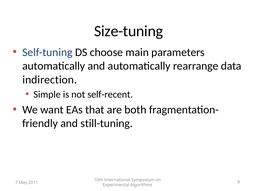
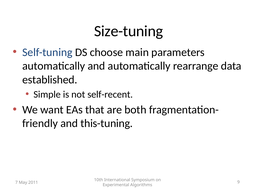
indirection: indirection -> established
still-tuning: still-tuning -> this-tuning
